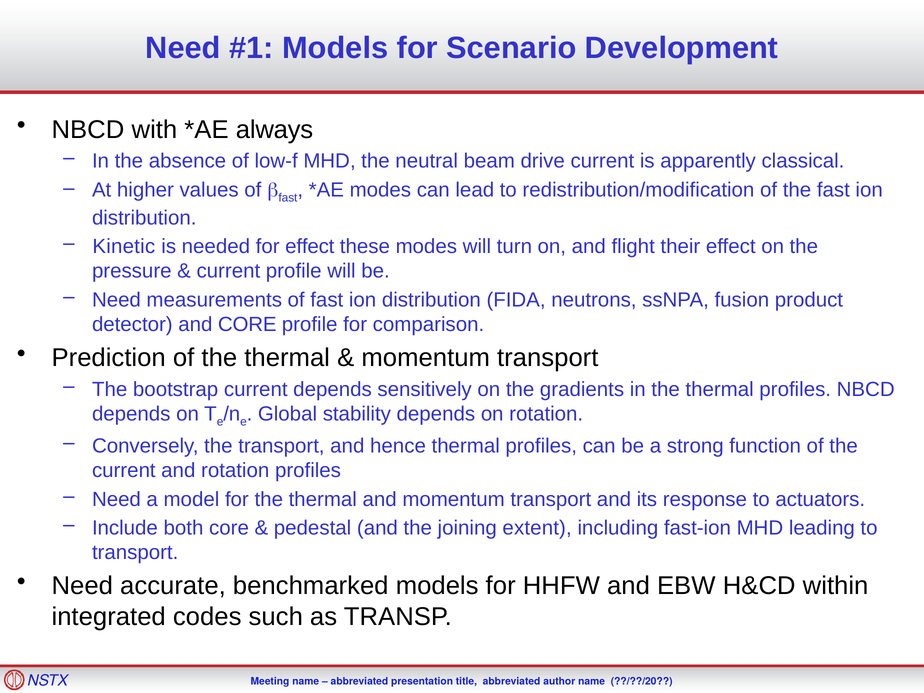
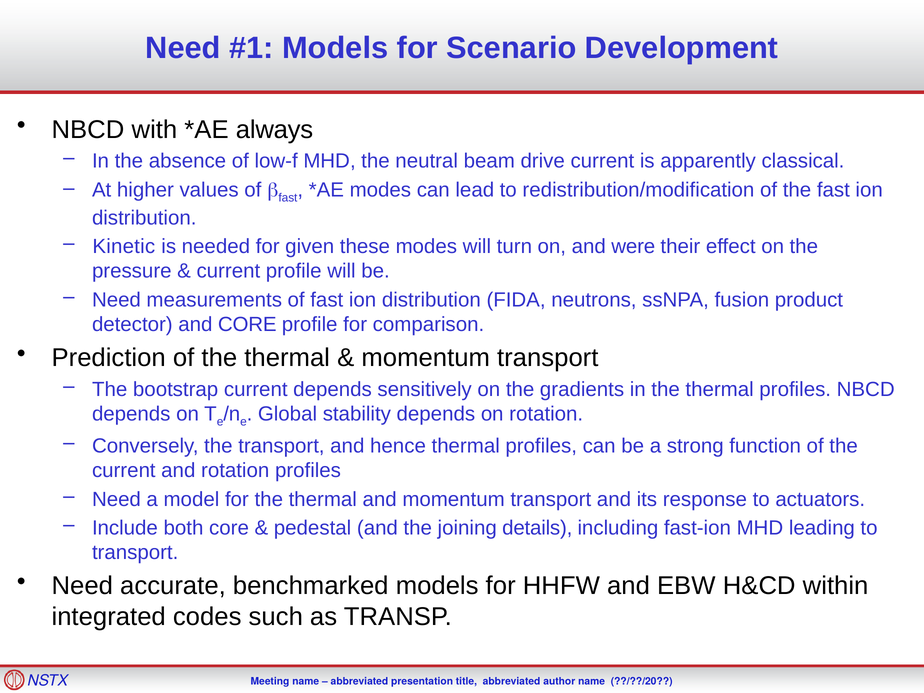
for effect: effect -> given
flight: flight -> were
extent: extent -> details
